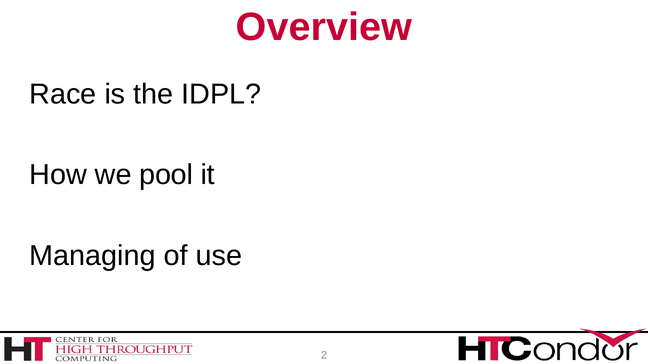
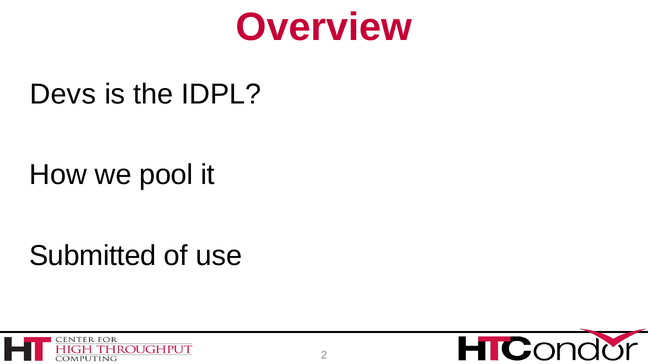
Race: Race -> Devs
Managing: Managing -> Submitted
